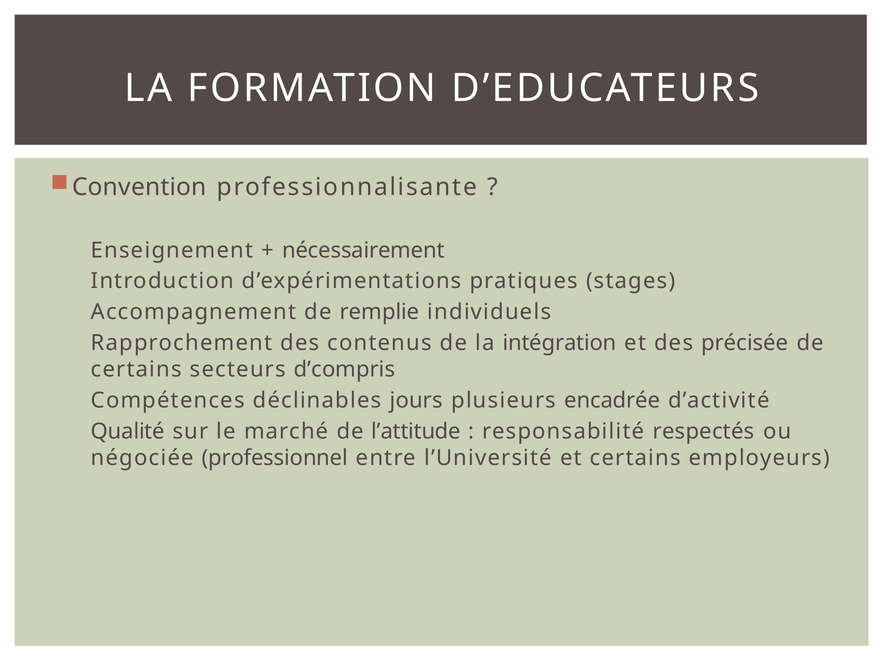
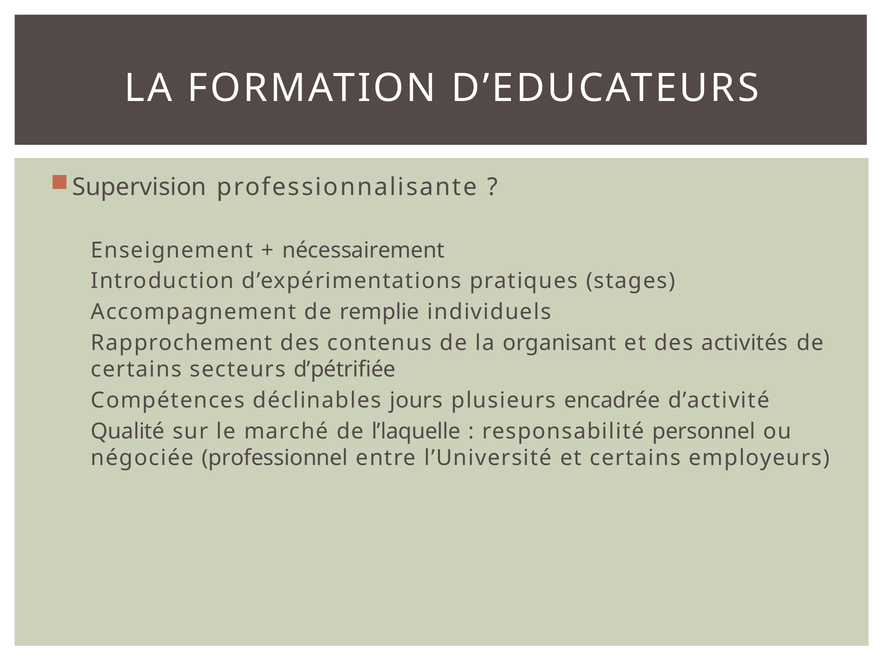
Convention: Convention -> Supervision
intégration: intégration -> organisant
précisée: précisée -> activités
d’compris: d’compris -> d’pétrifiée
l’attitude: l’attitude -> l’laquelle
respectés: respectés -> personnel
